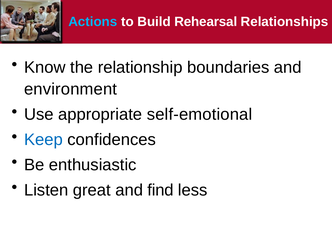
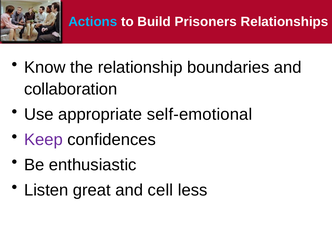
Rehearsal: Rehearsal -> Prisoners
environment: environment -> collaboration
Keep colour: blue -> purple
find: find -> cell
